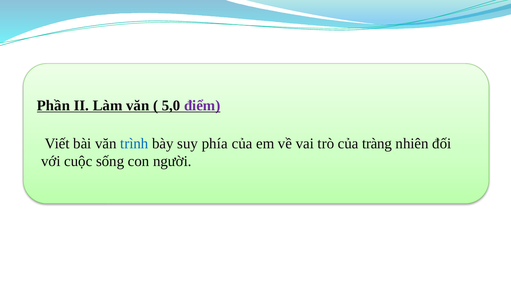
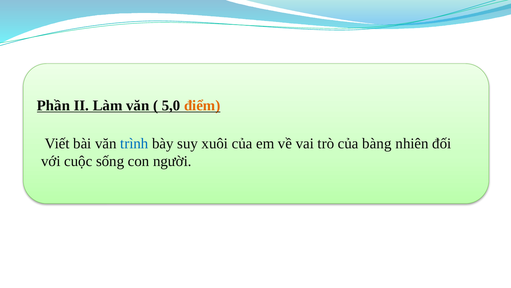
điểm colour: purple -> orange
phía: phía -> xuôi
tràng: tràng -> bàng
